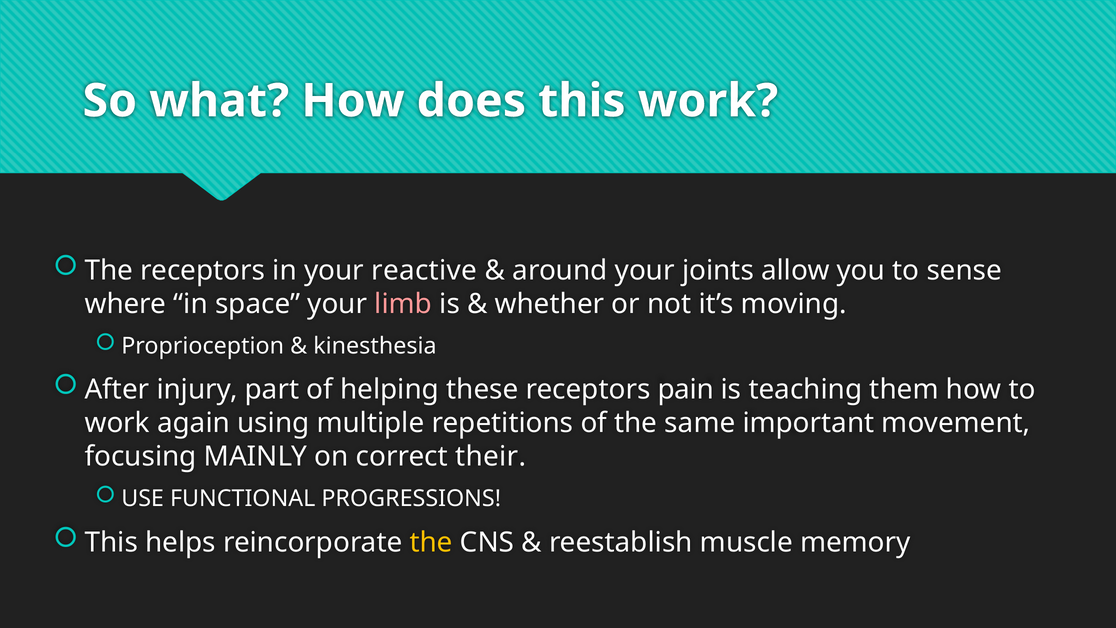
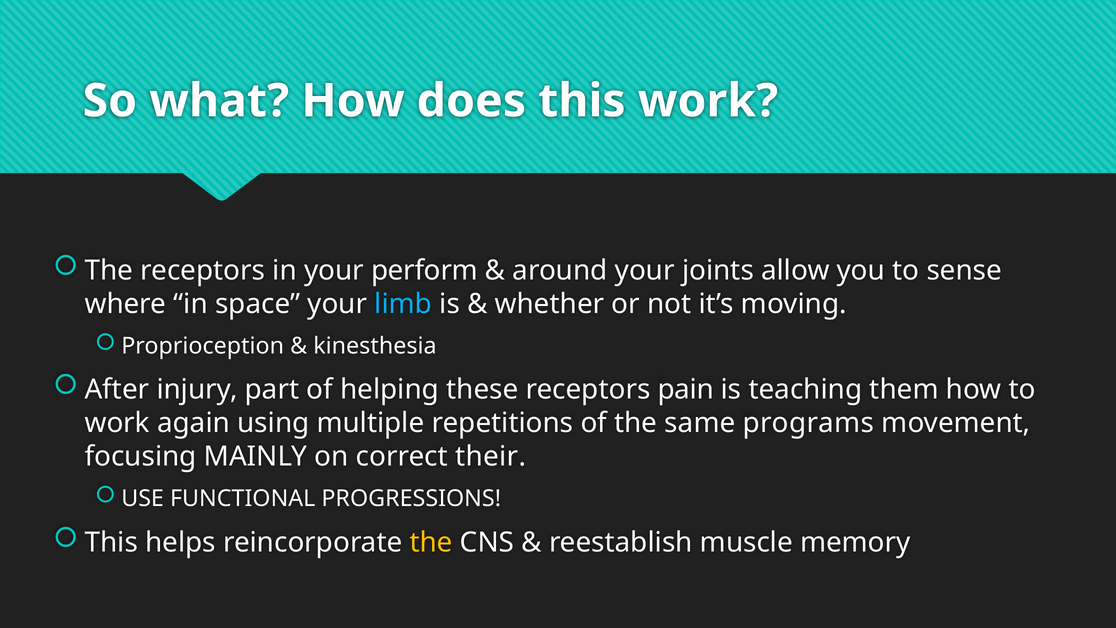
reactive: reactive -> perform
limb colour: pink -> light blue
important: important -> programs
